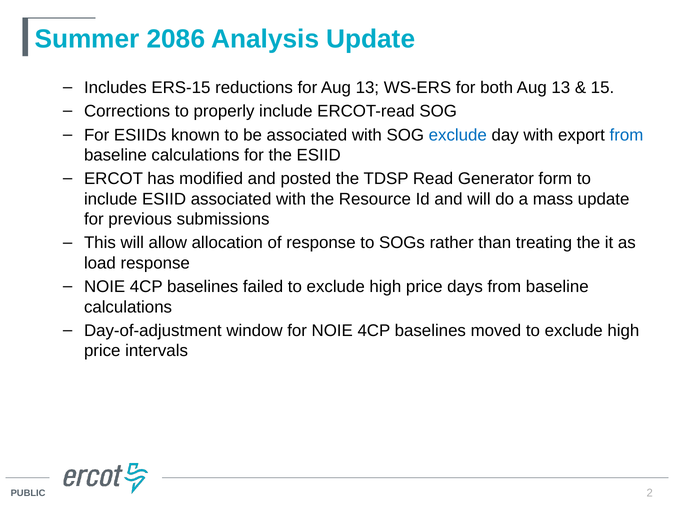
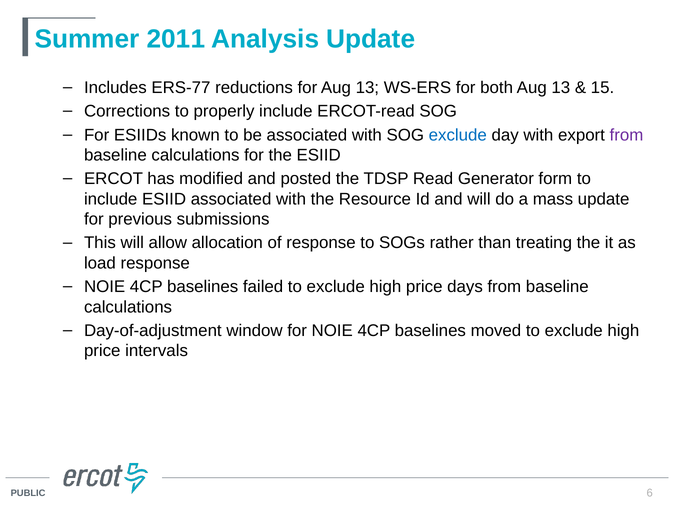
2086: 2086 -> 2011
ERS-15: ERS-15 -> ERS-77
from at (626, 135) colour: blue -> purple
2: 2 -> 6
